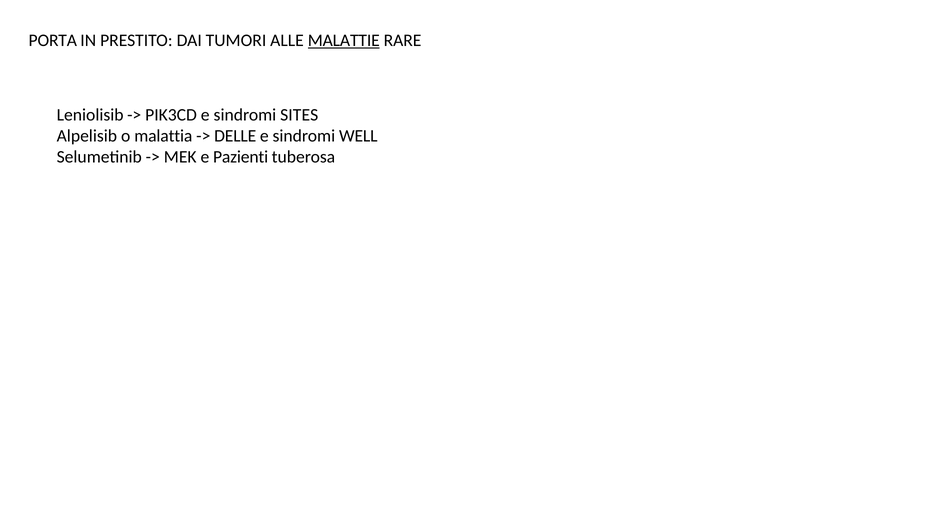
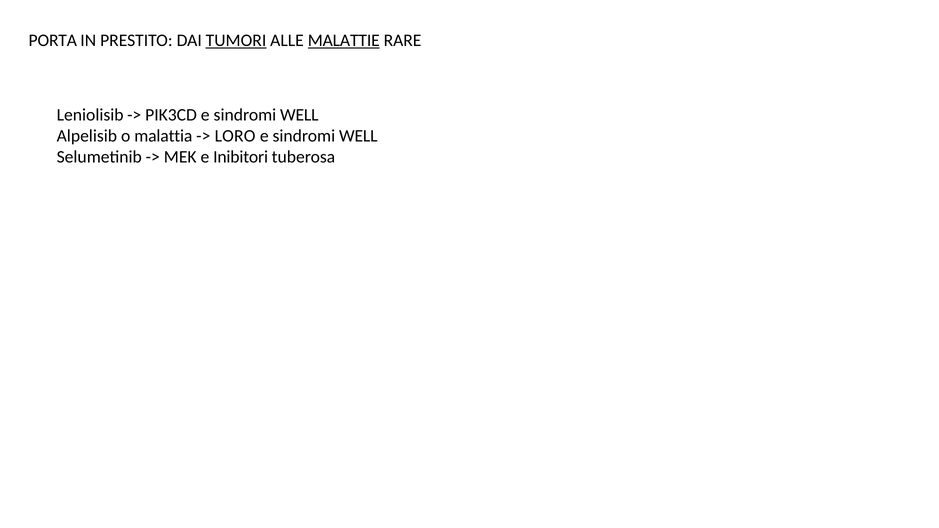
TUMORI underline: none -> present
PIK3CD e sindromi SITES: SITES -> WELL
DELLE: DELLE -> LORO
Pazienti: Pazienti -> Inibitori
